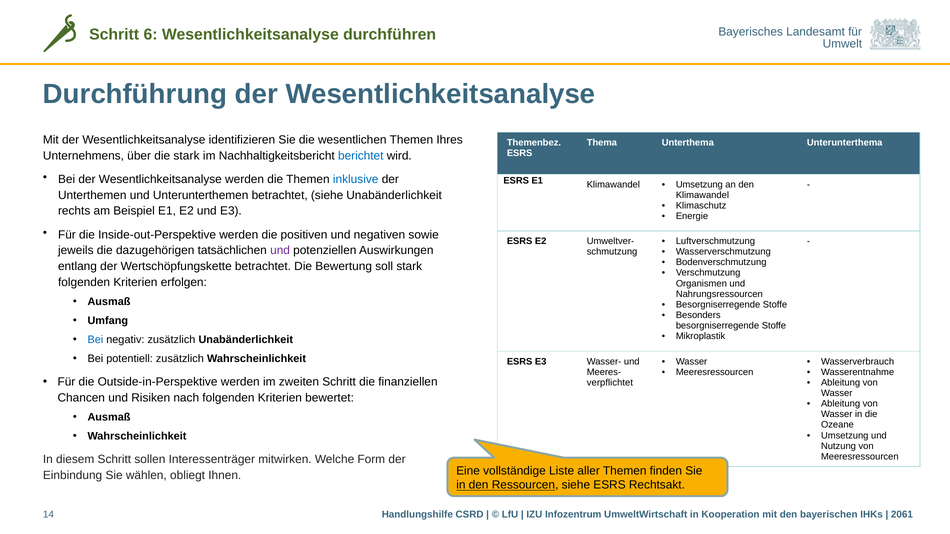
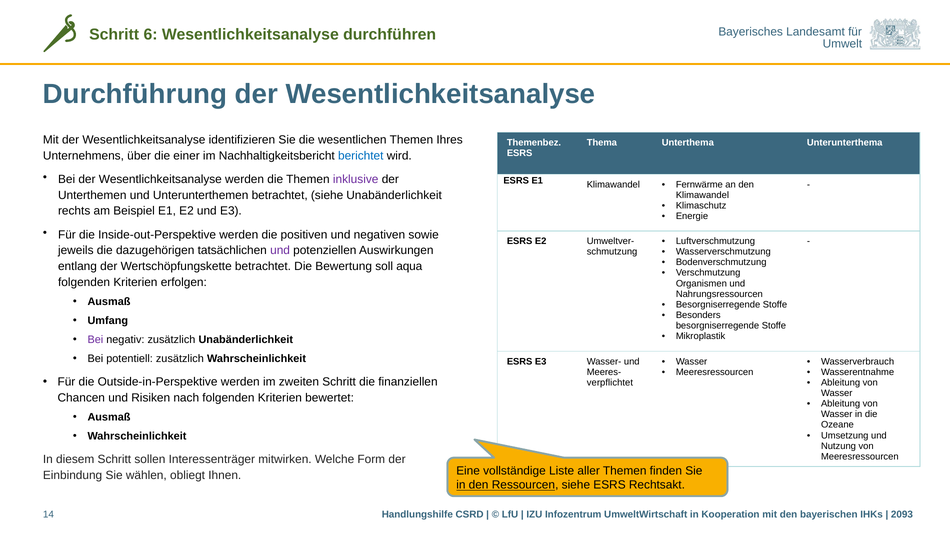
die stark: stark -> einer
inklusive colour: blue -> purple
Umsetzung at (699, 185): Umsetzung -> Fernwärme
soll stark: stark -> aqua
Bei at (95, 340) colour: blue -> purple
2061: 2061 -> 2093
